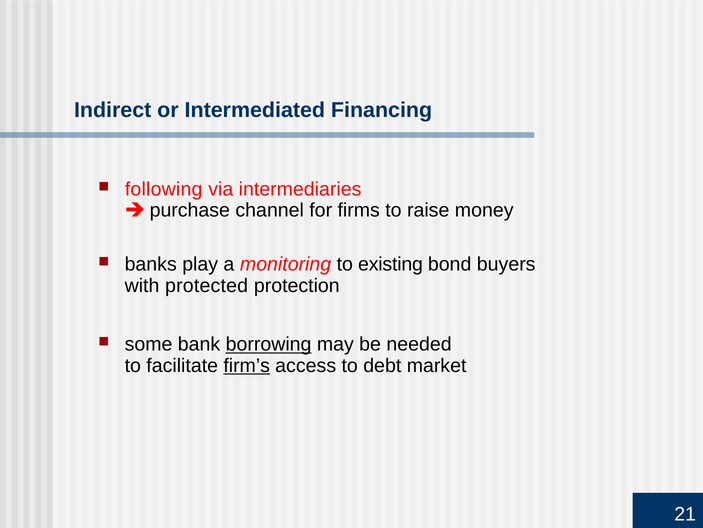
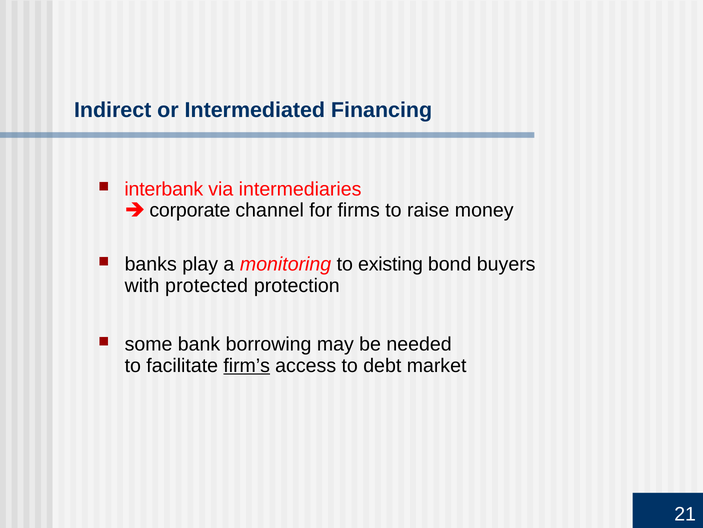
following: following -> interbank
purchase: purchase -> corporate
borrowing underline: present -> none
